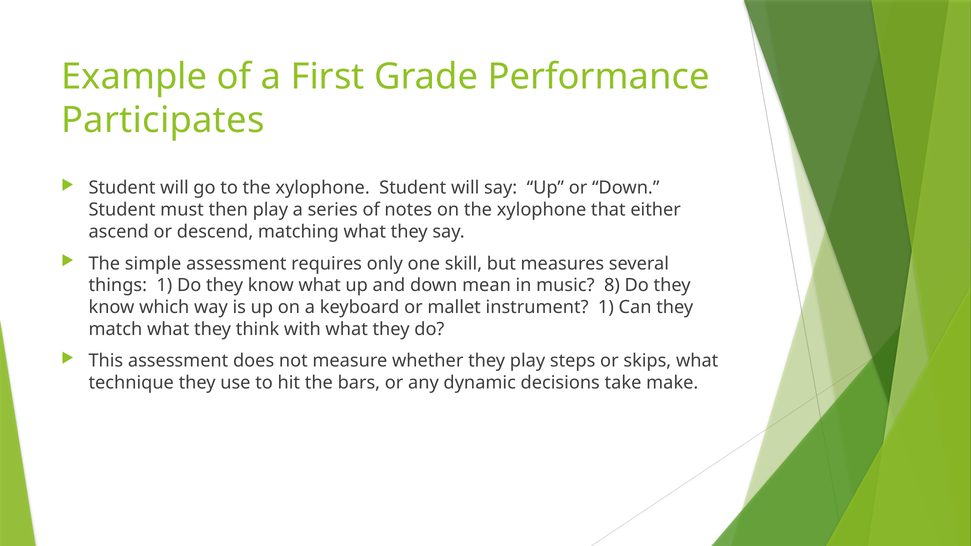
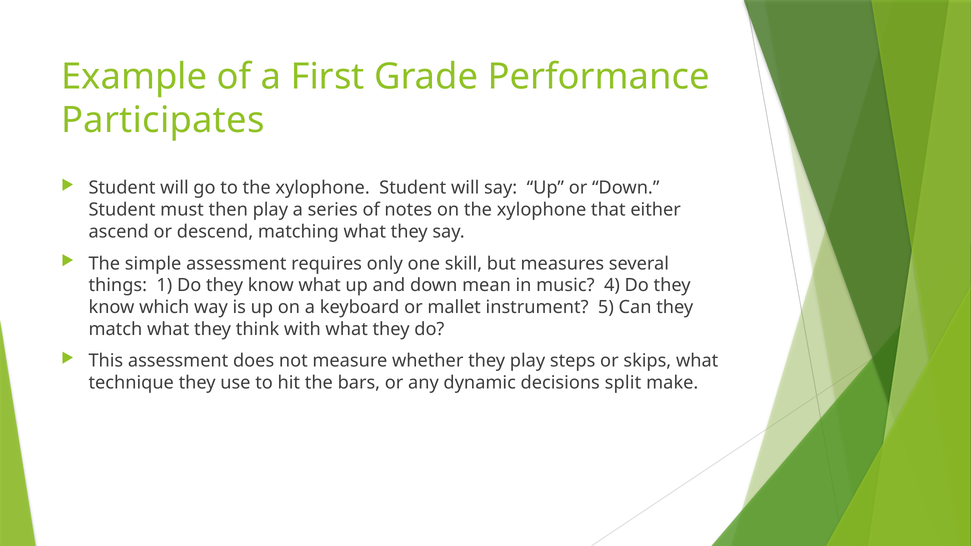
8: 8 -> 4
instrument 1: 1 -> 5
take: take -> split
